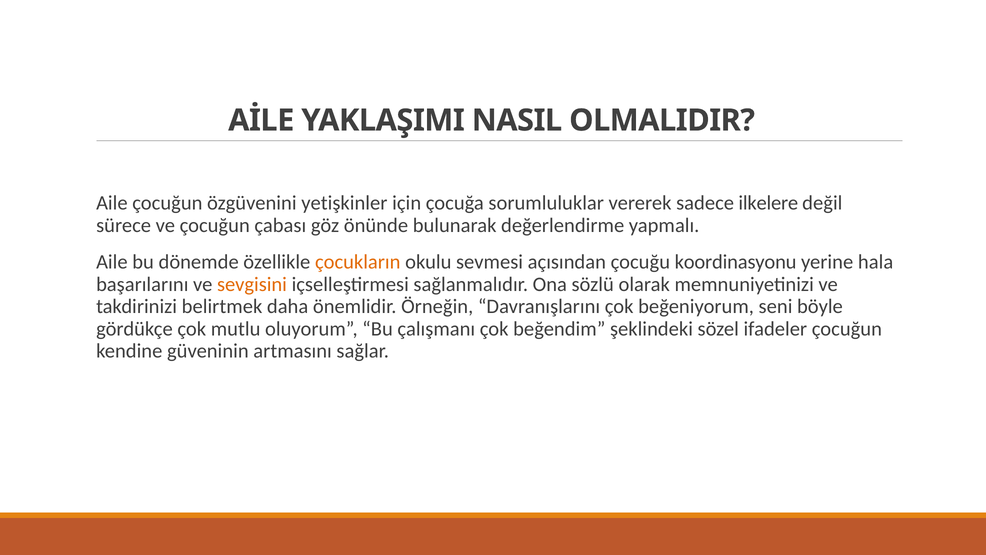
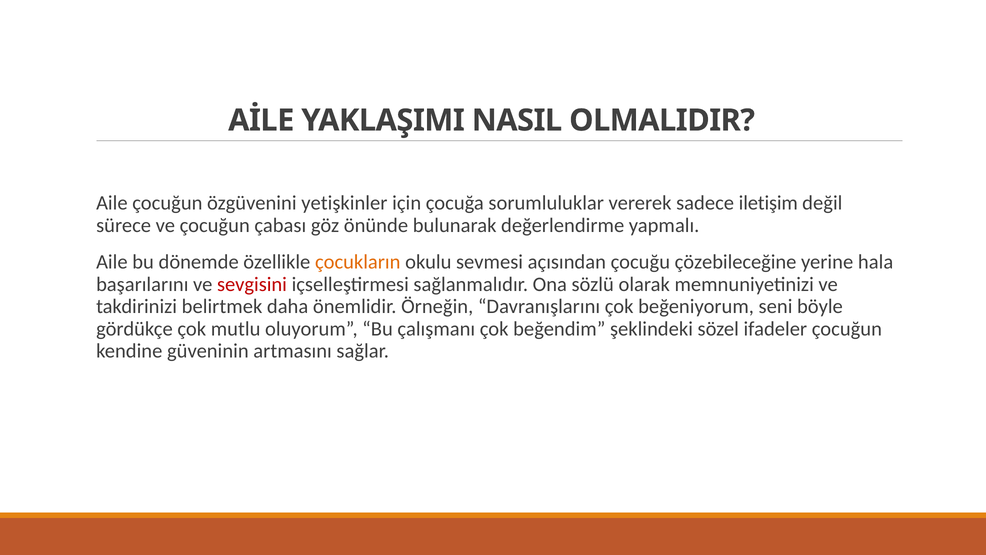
ilkelere: ilkelere -> iletişim
koordinasyonu: koordinasyonu -> çözebileceğine
sevgisini colour: orange -> red
